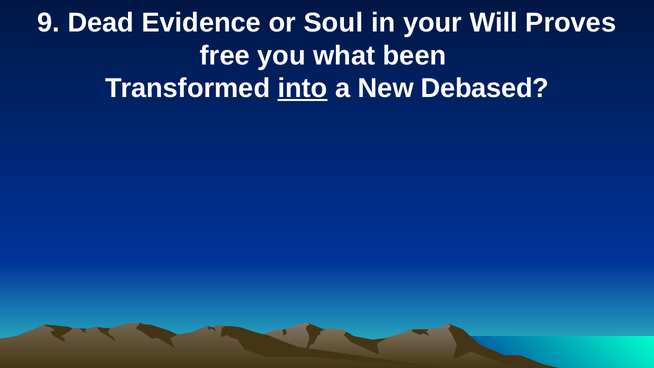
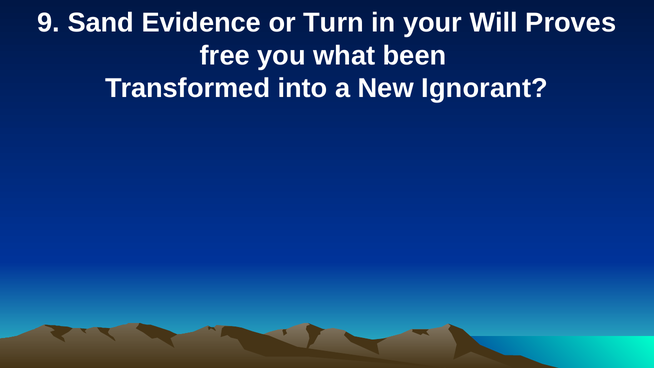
Dead: Dead -> Sand
Soul: Soul -> Turn
into underline: present -> none
Debased: Debased -> Ignorant
